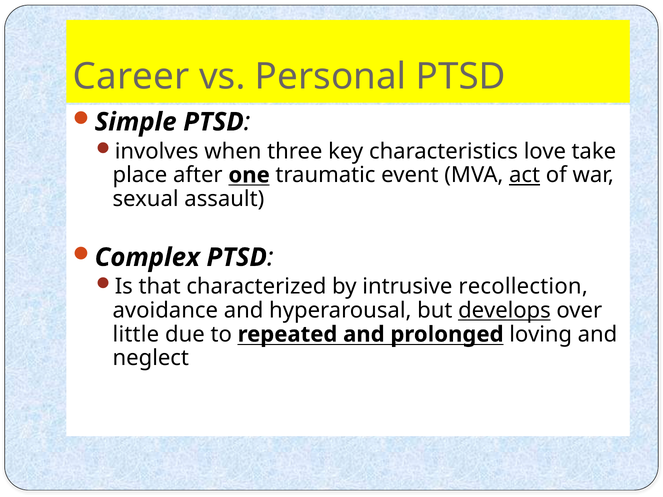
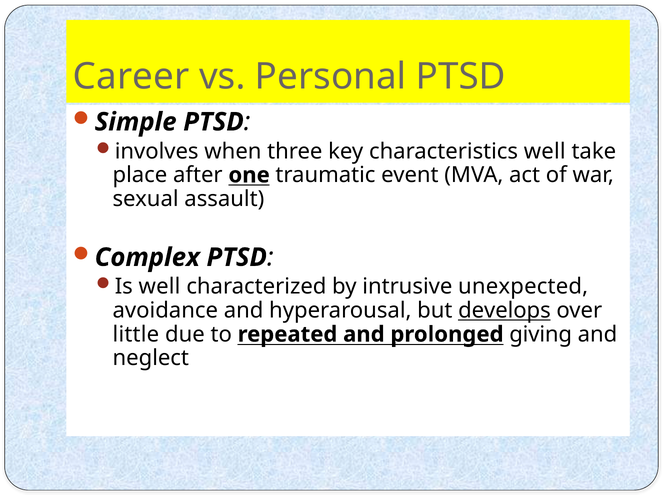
characteristics love: love -> well
act underline: present -> none
Is that: that -> well
recollection: recollection -> unexpected
loving: loving -> giving
